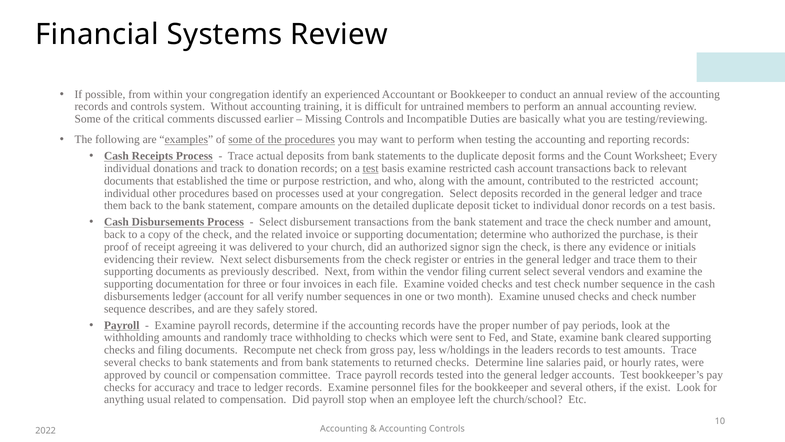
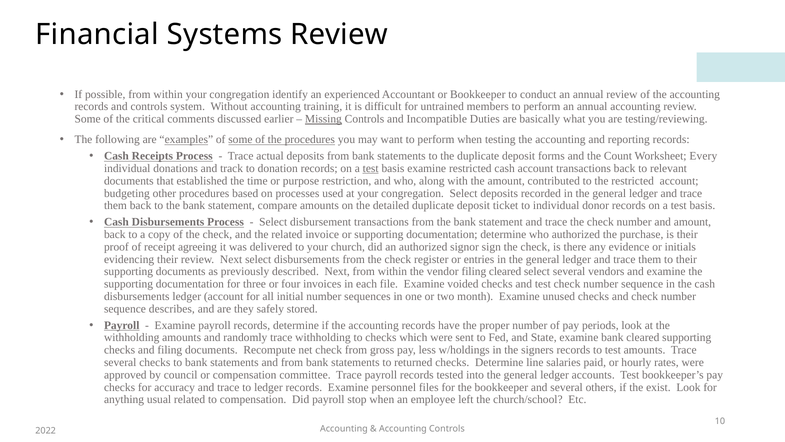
Missing underline: none -> present
individual at (127, 193): individual -> budgeting
filing current: current -> cleared
verify: verify -> initial
leaders: leaders -> signers
